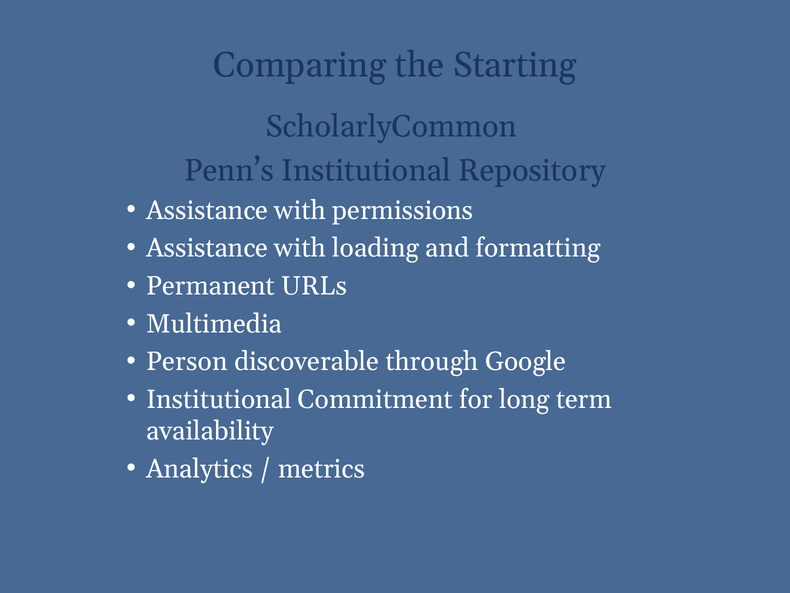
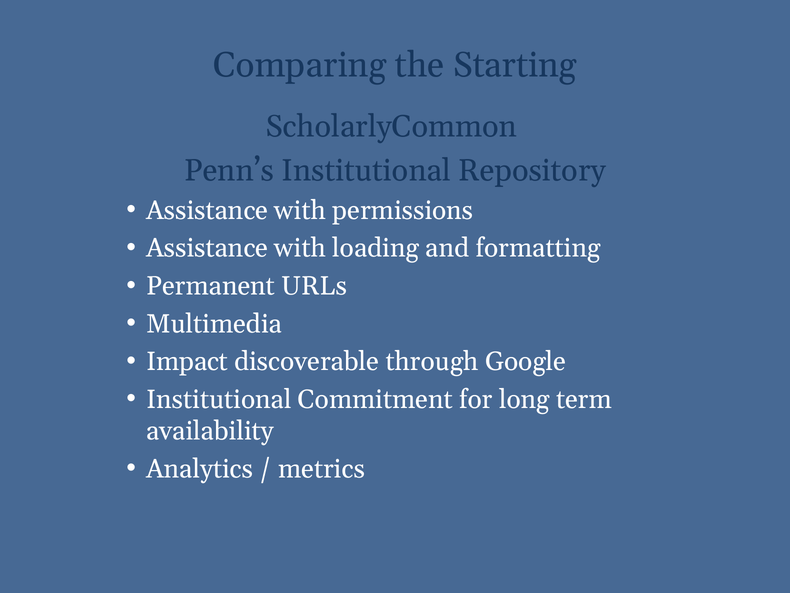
Person: Person -> Impact
